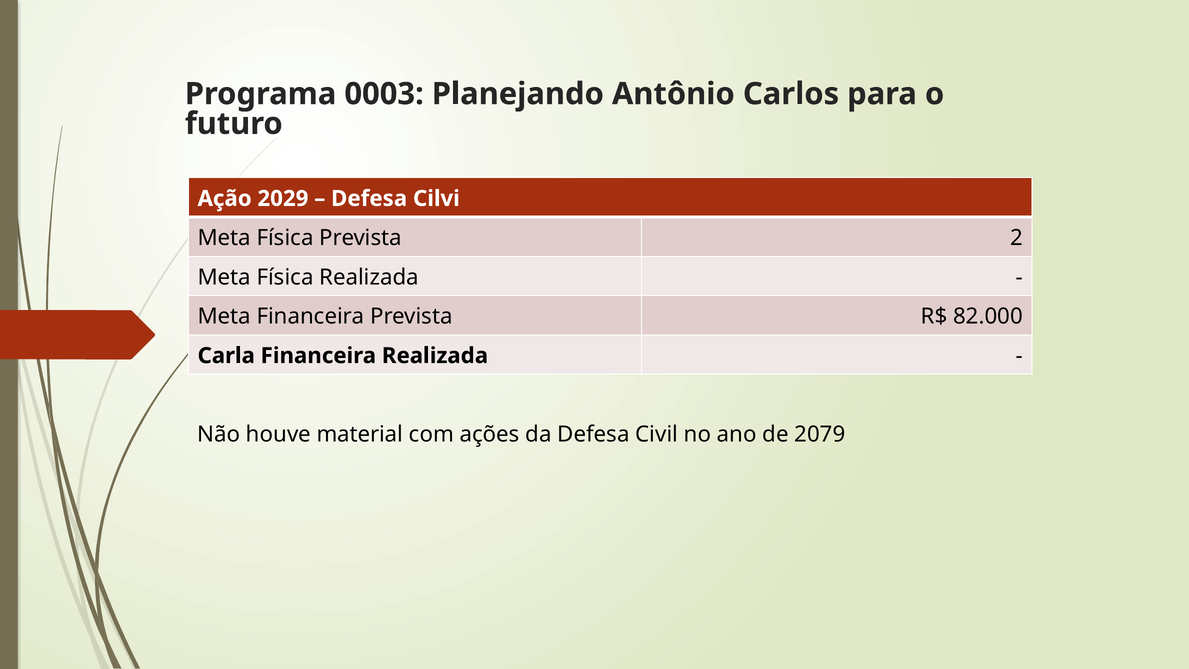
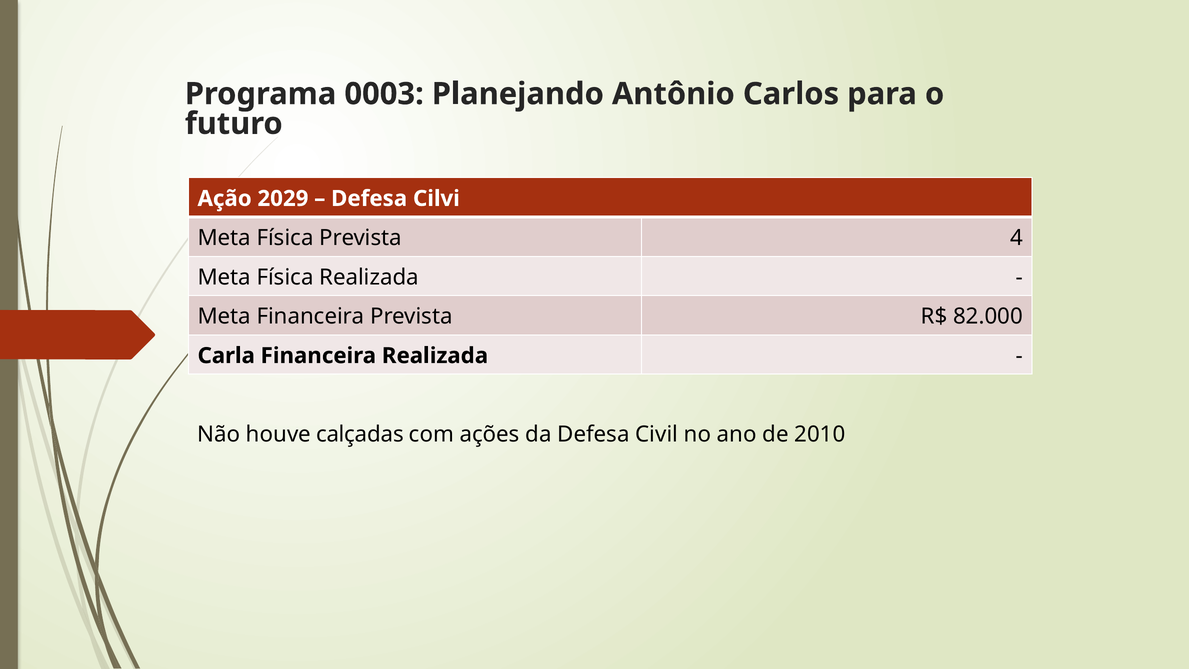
2: 2 -> 4
material: material -> calçadas
2079: 2079 -> 2010
